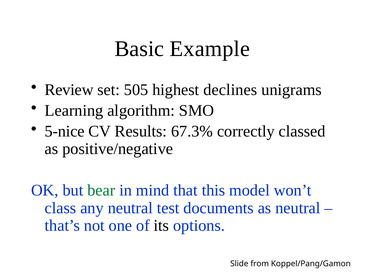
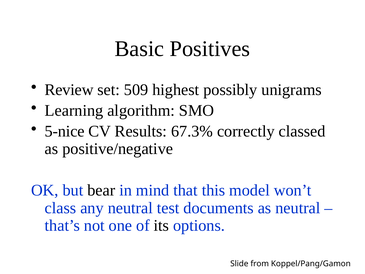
Example: Example -> Positives
505: 505 -> 509
declines: declines -> possibly
bear colour: green -> black
